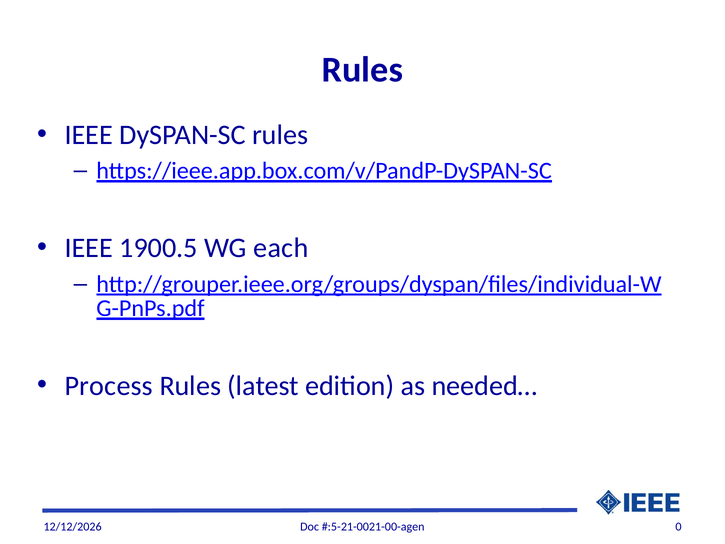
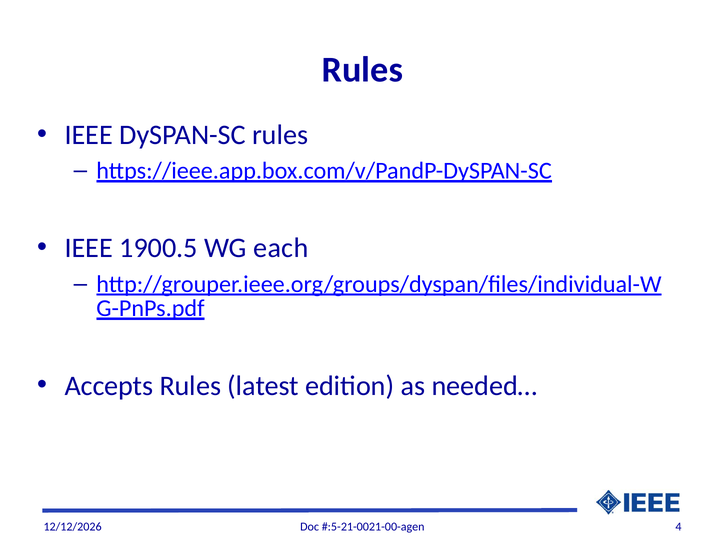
Process: Process -> Accepts
0: 0 -> 4
